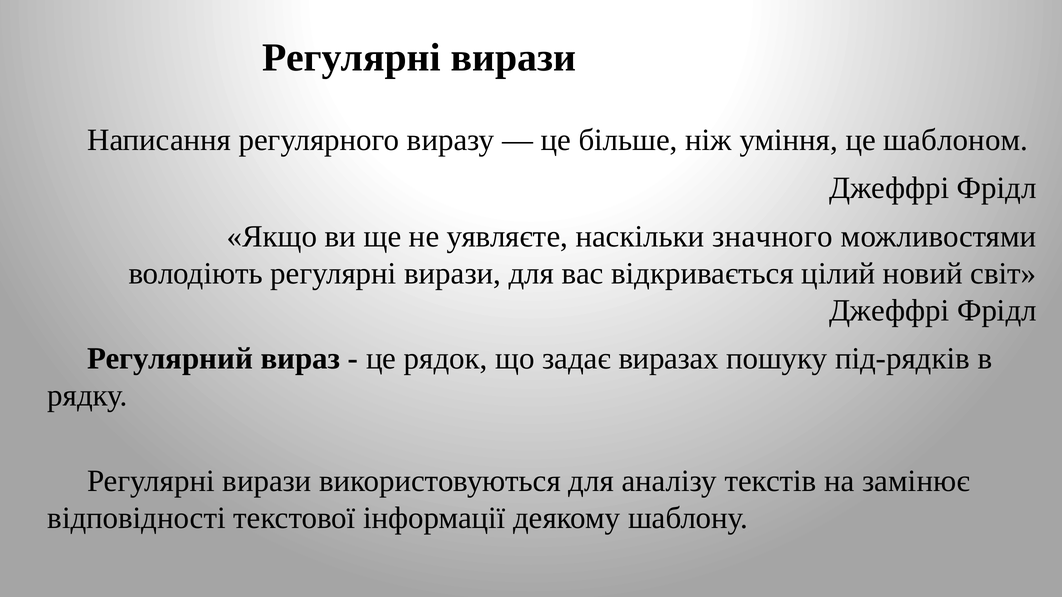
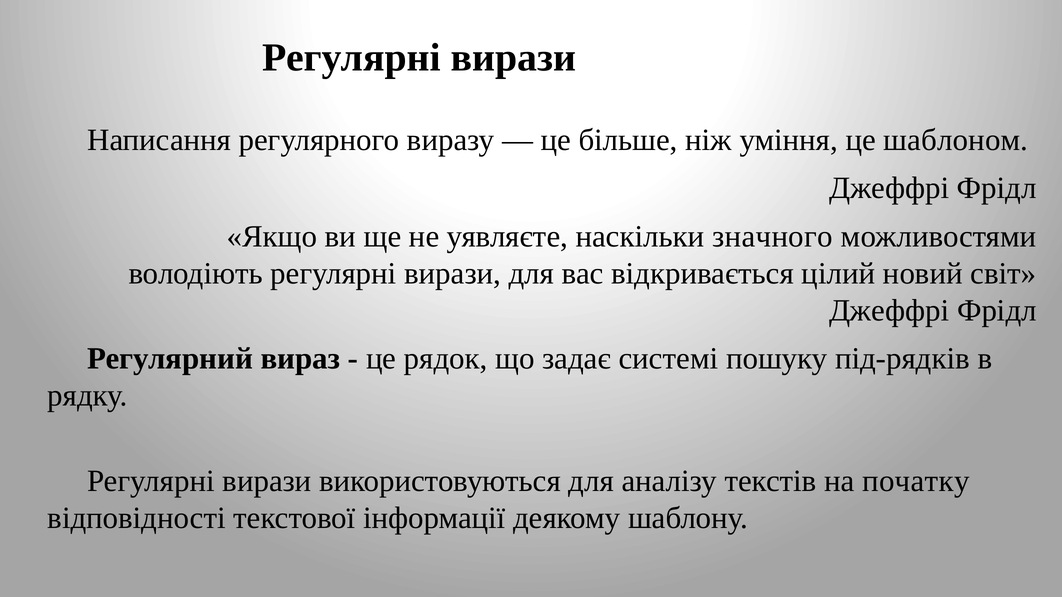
виразах: виразах -> системі
замінює: замінює -> початку
